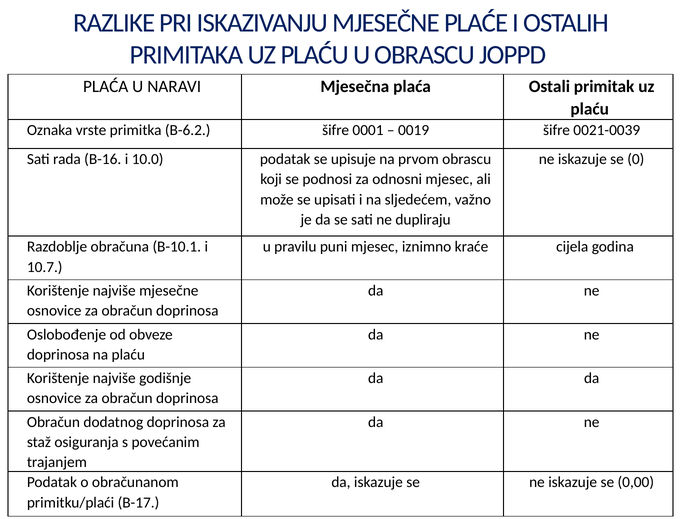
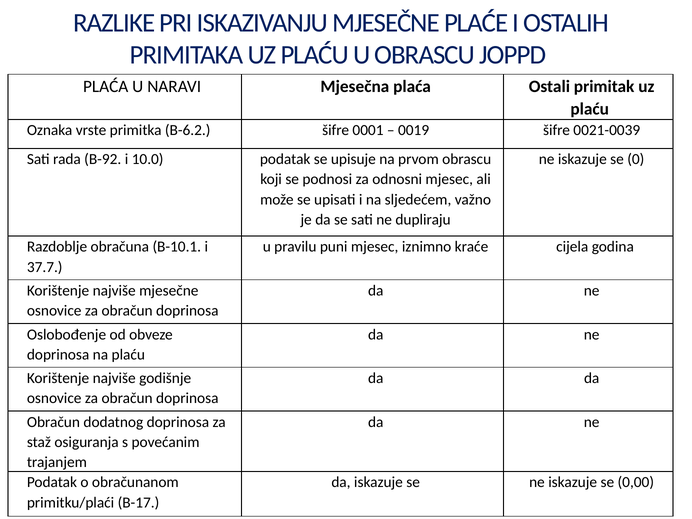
B-16: B-16 -> B-92
10.7: 10.7 -> 37.7
